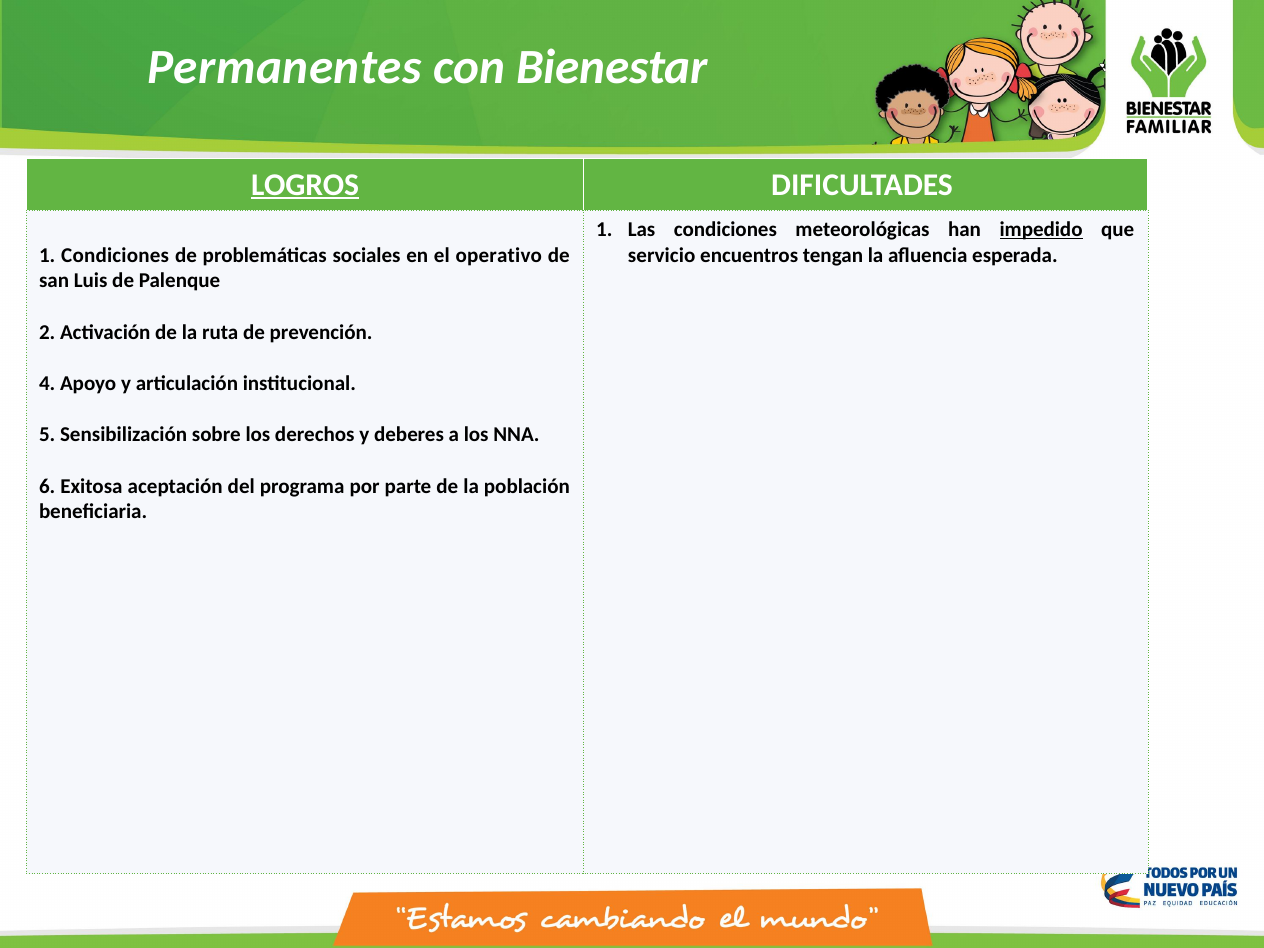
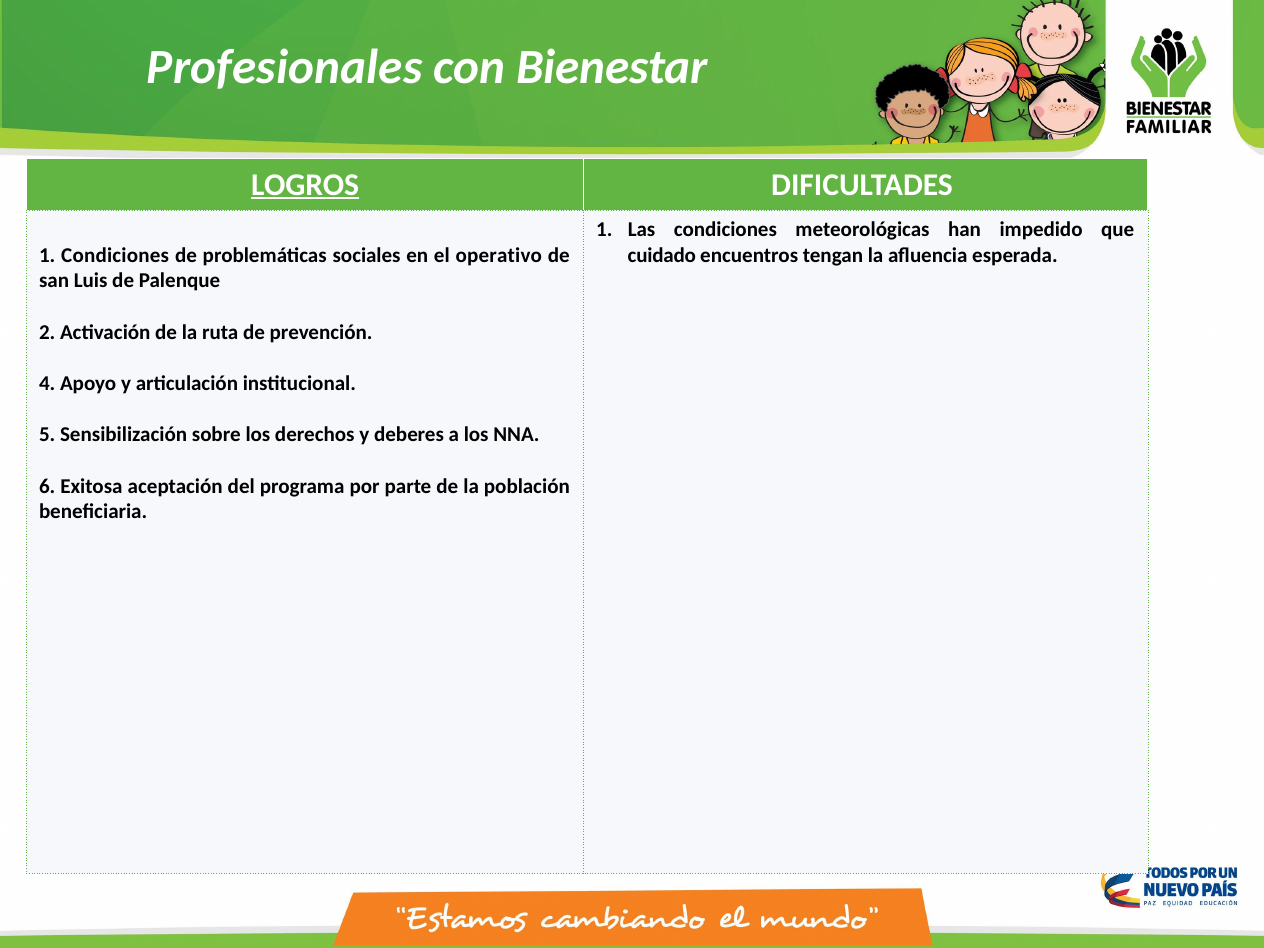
Permanentes: Permanentes -> Profesionales
impedido underline: present -> none
servicio: servicio -> cuidado
